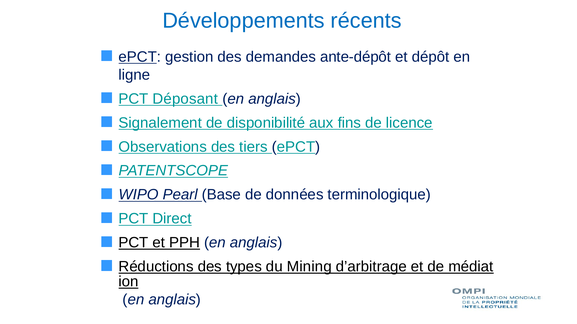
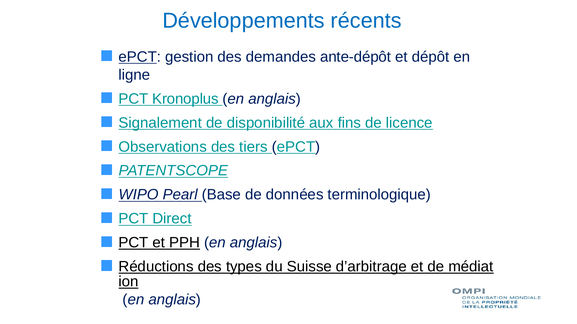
Déposant: Déposant -> Kronoplus
Mining: Mining -> Suisse
